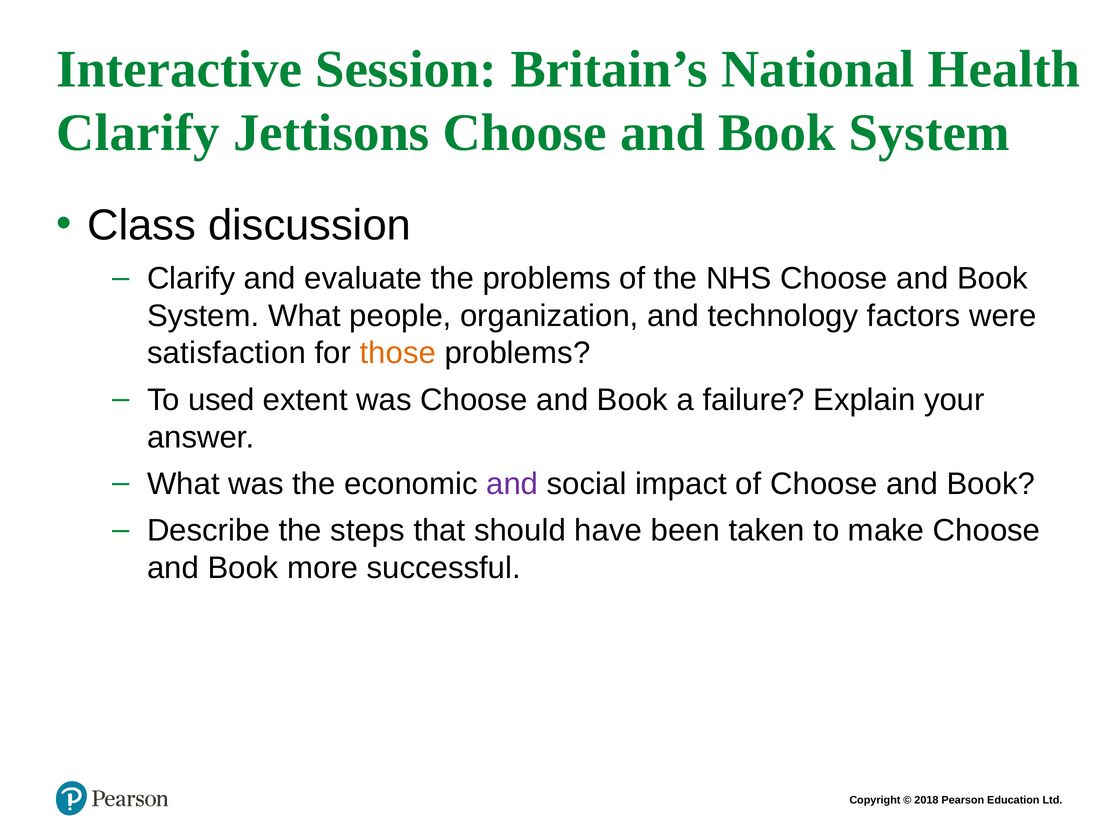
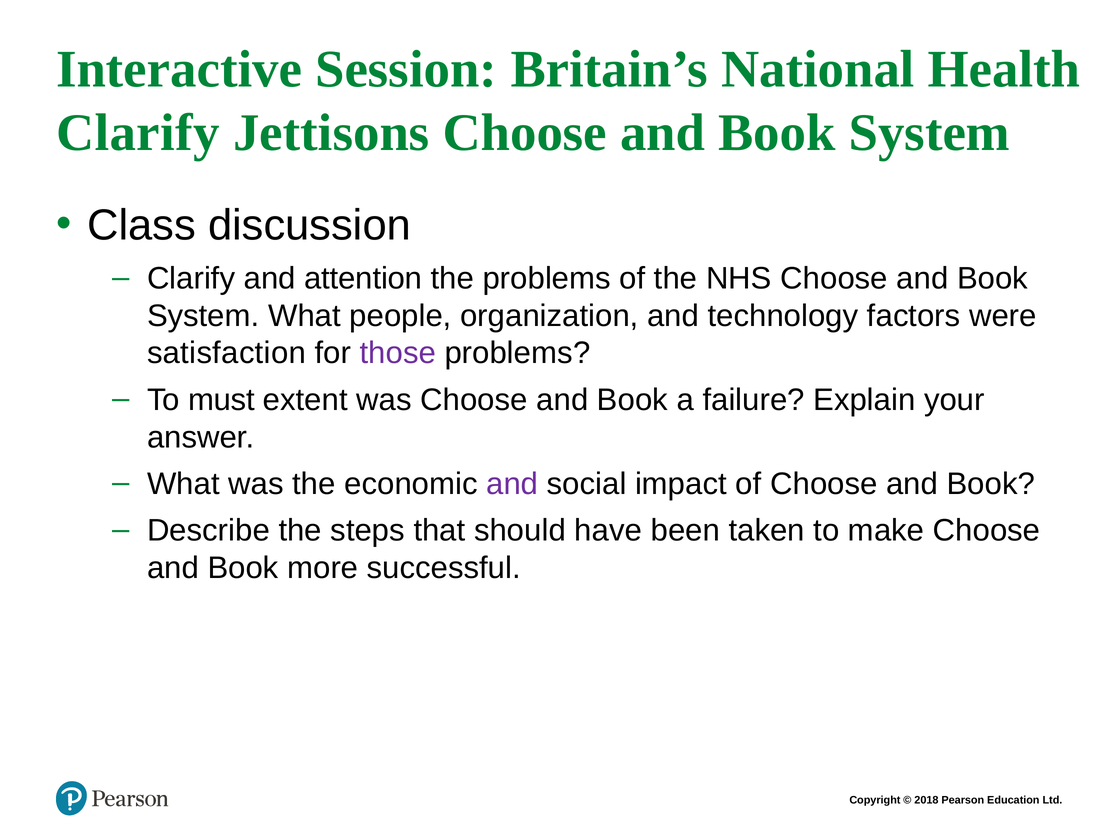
evaluate: evaluate -> attention
those colour: orange -> purple
used: used -> must
